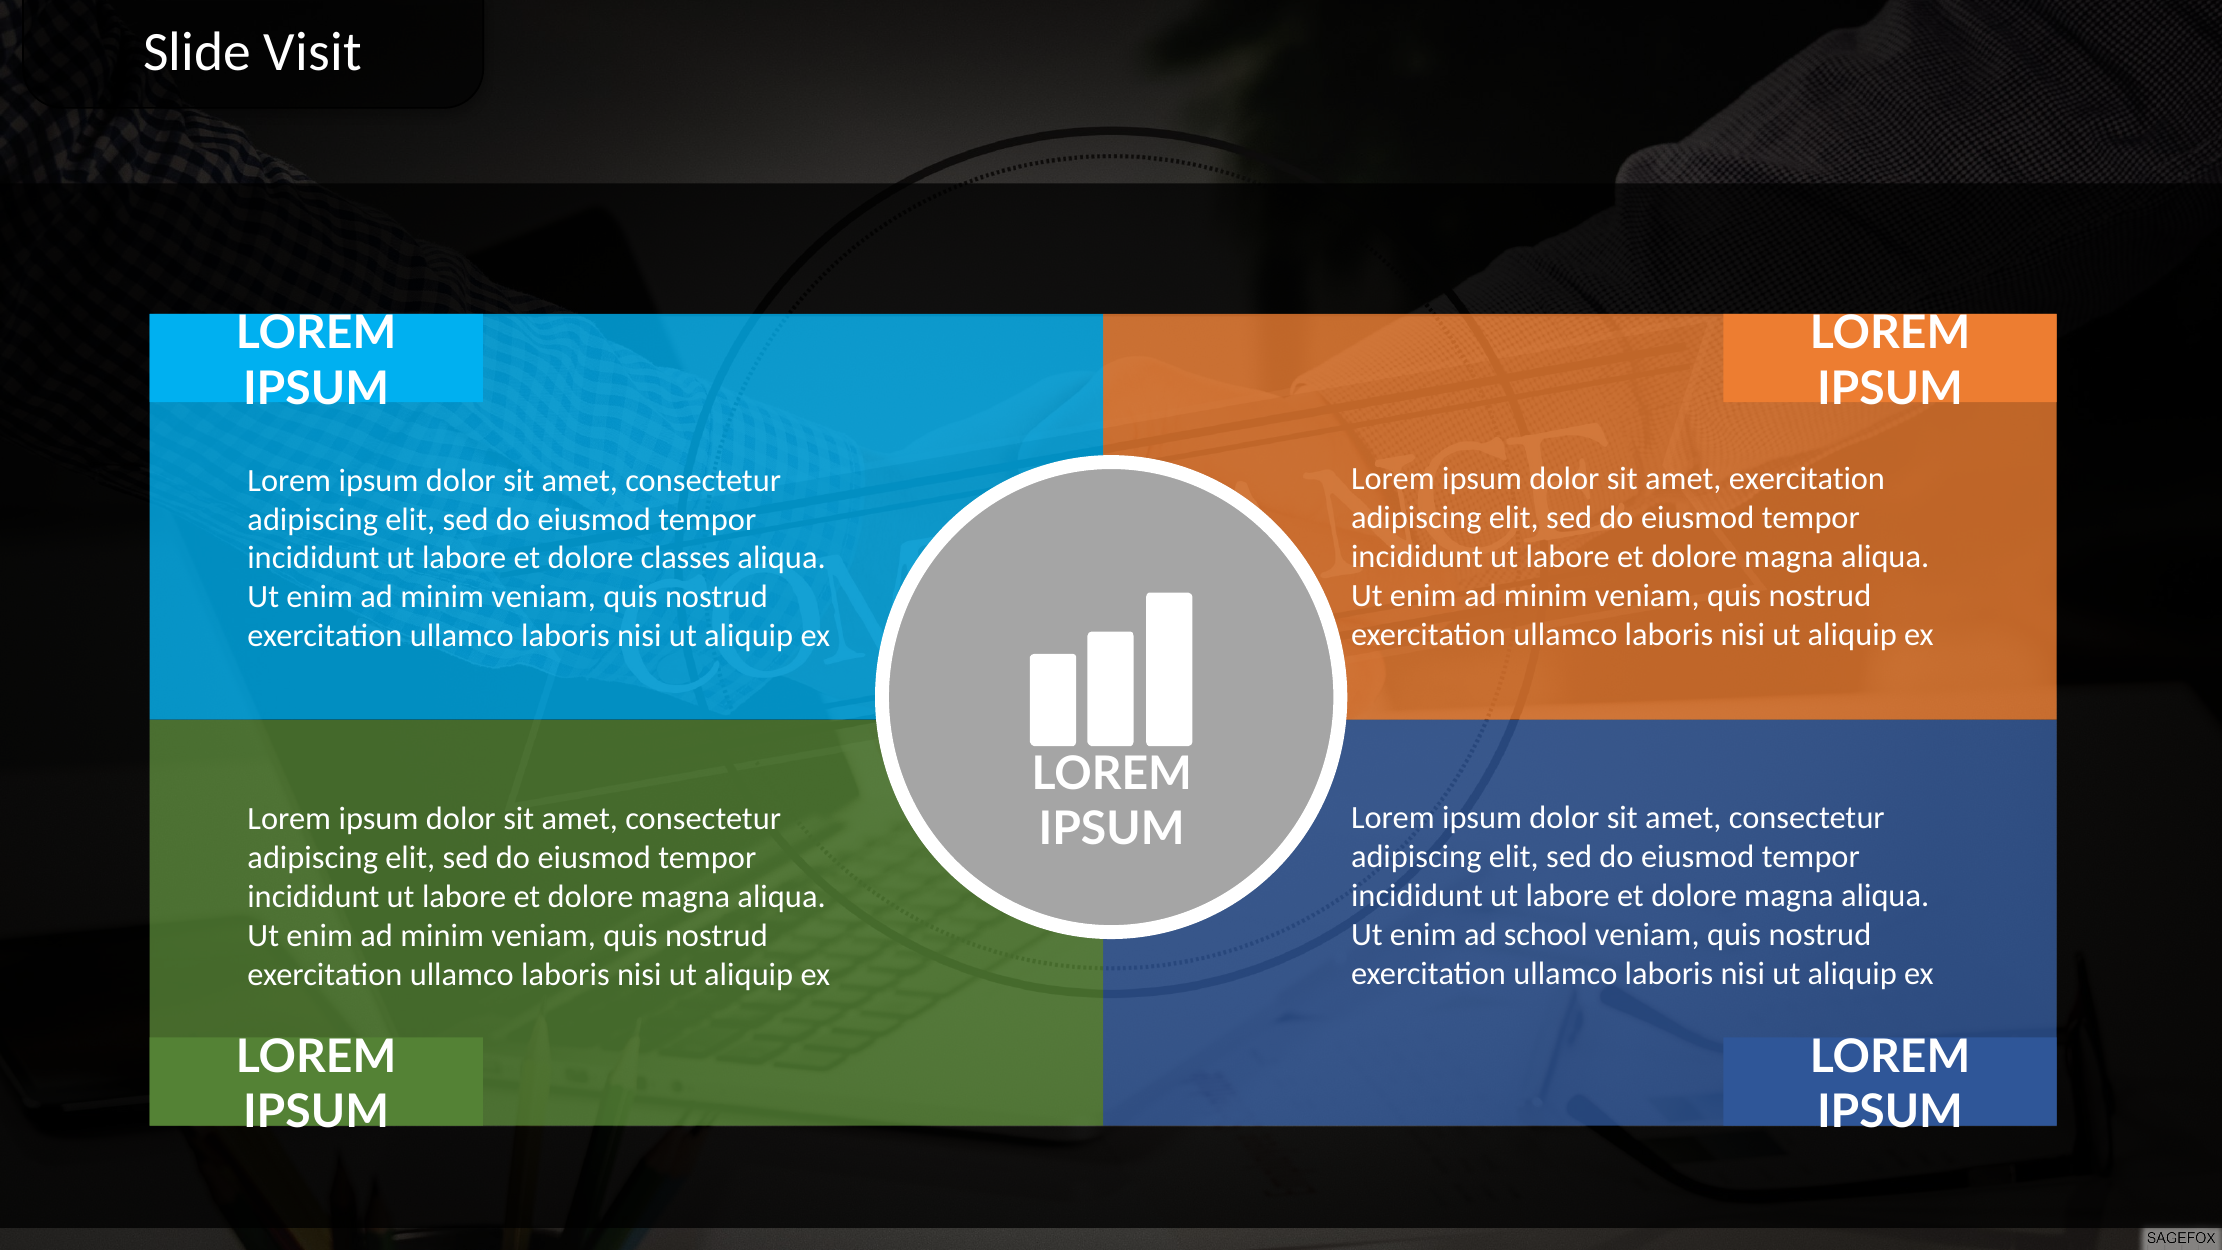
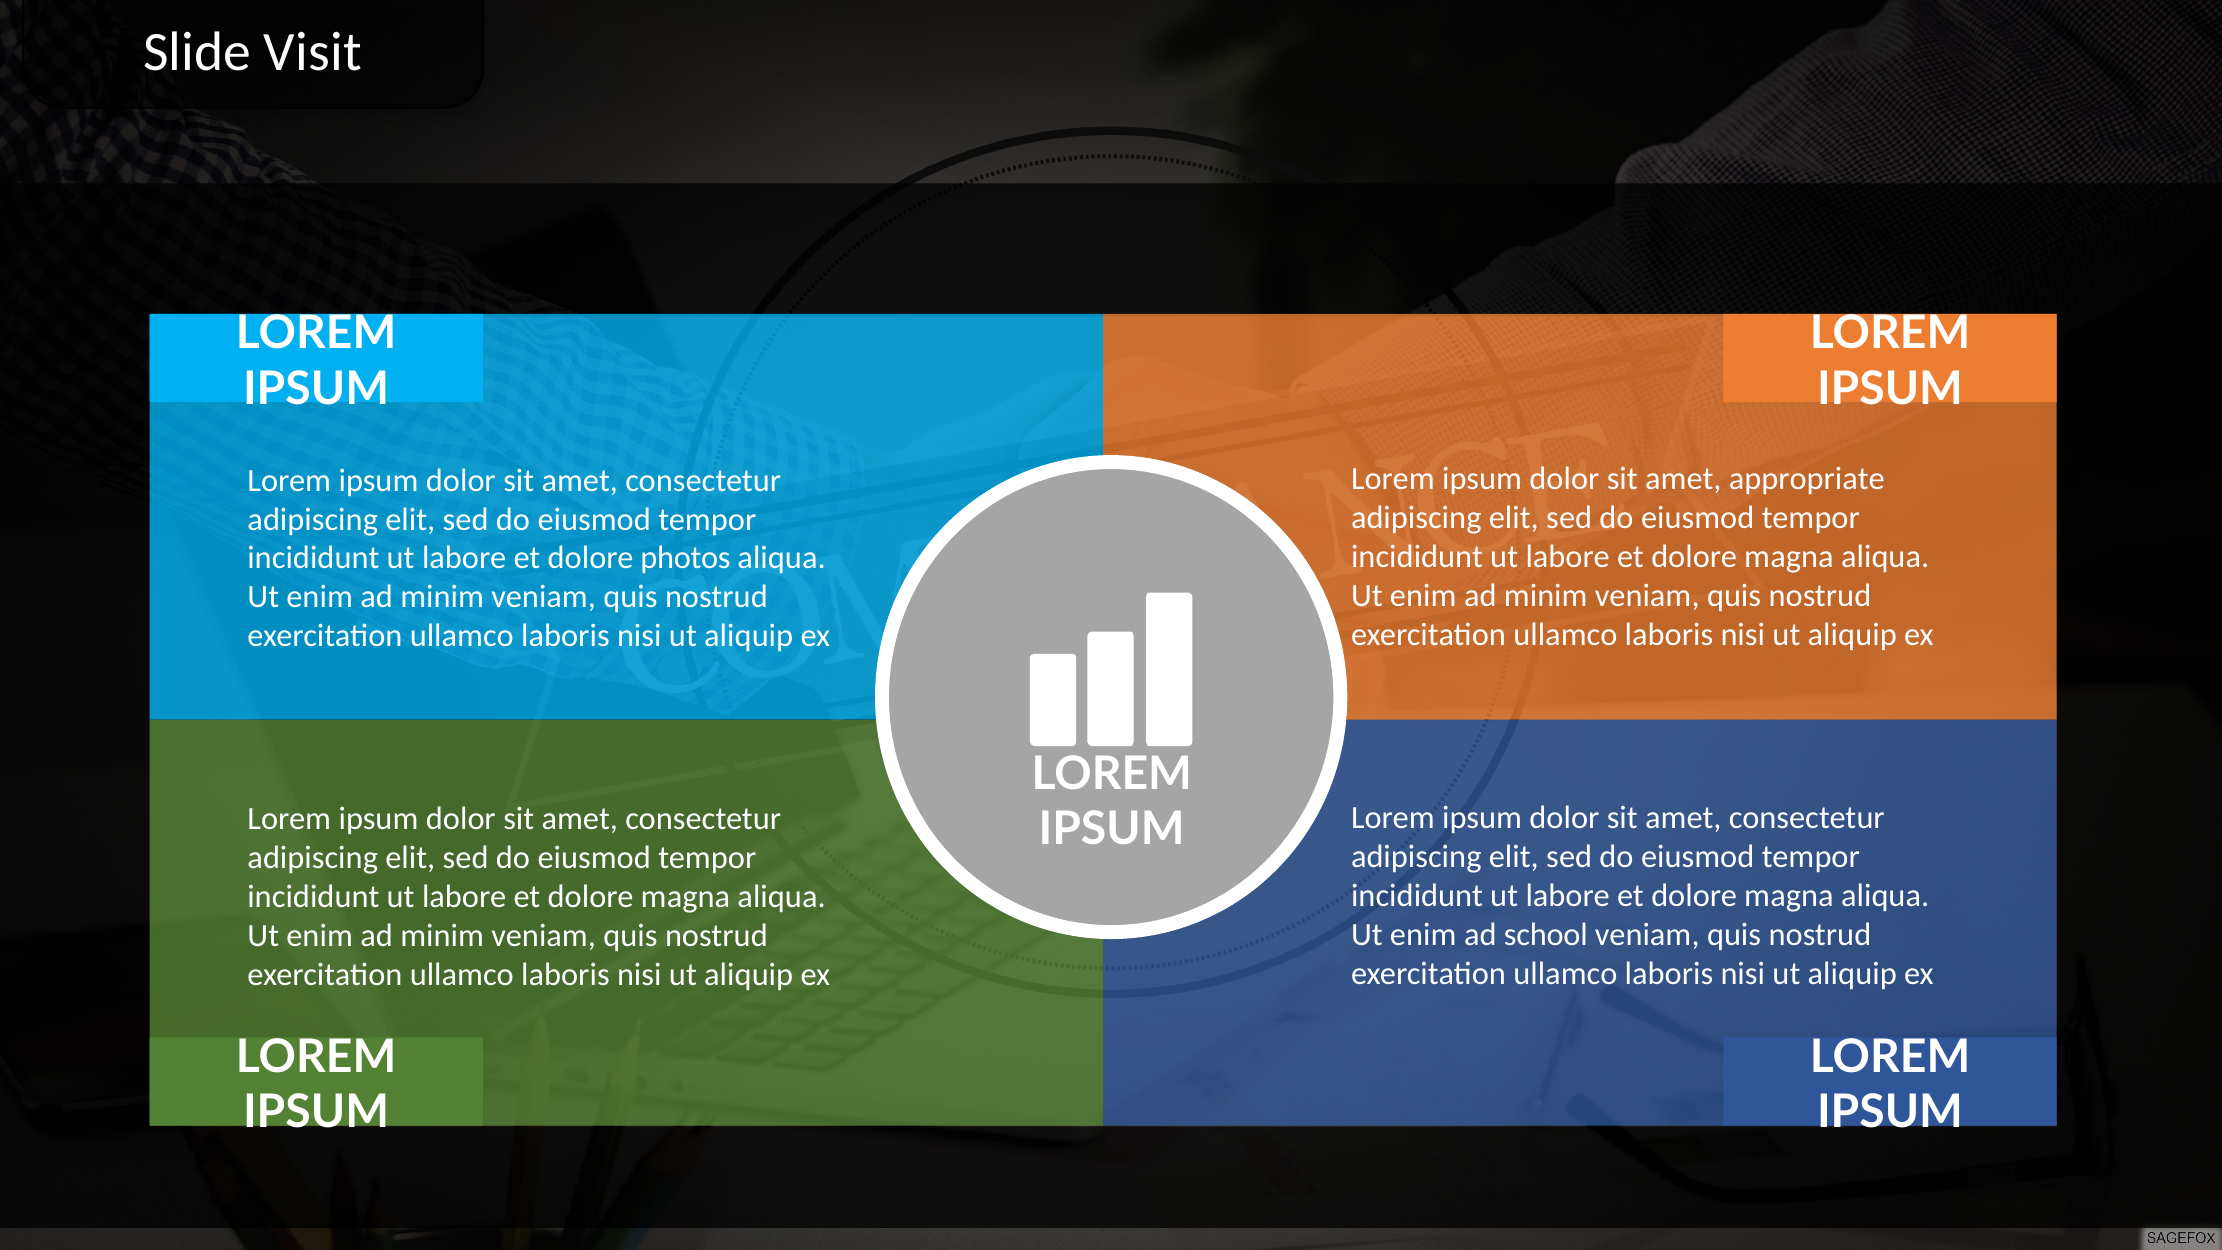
amet exercitation: exercitation -> appropriate
classes: classes -> photos
